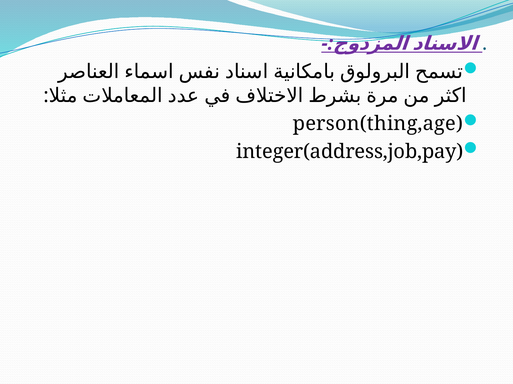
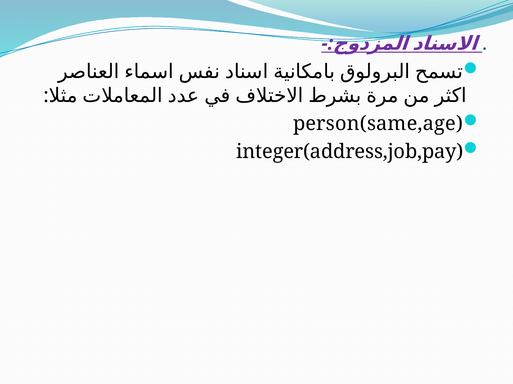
person(thing,age: person(thing,age -> person(same,age
